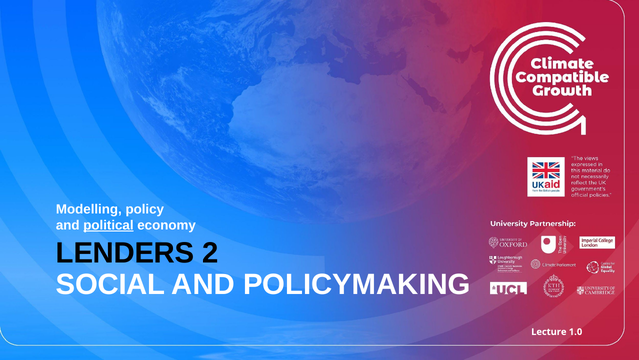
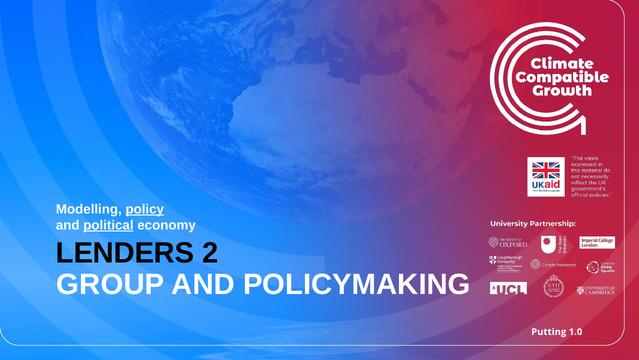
policy underline: none -> present
SOCIAL: SOCIAL -> GROUP
Lecture: Lecture -> Putting
